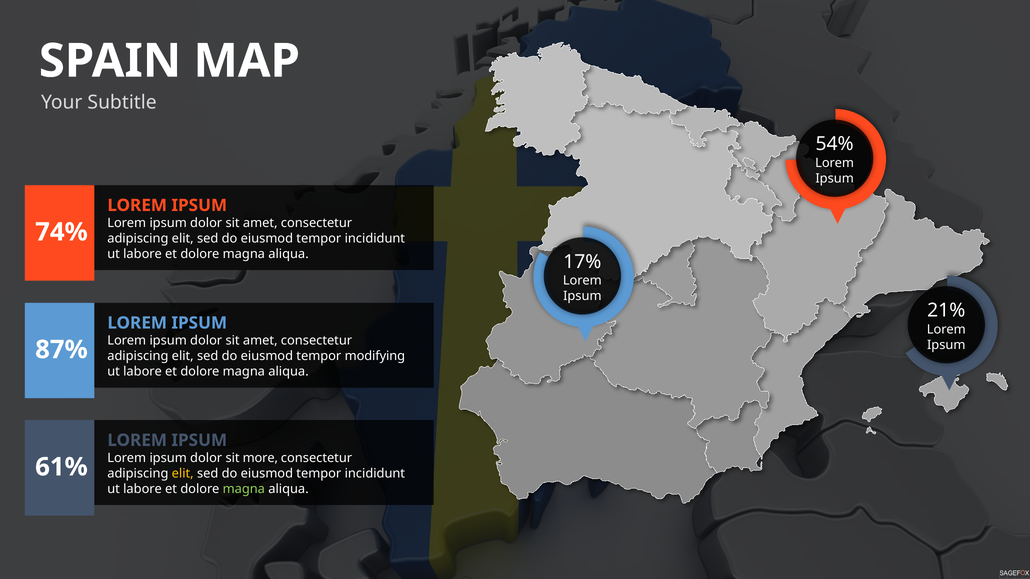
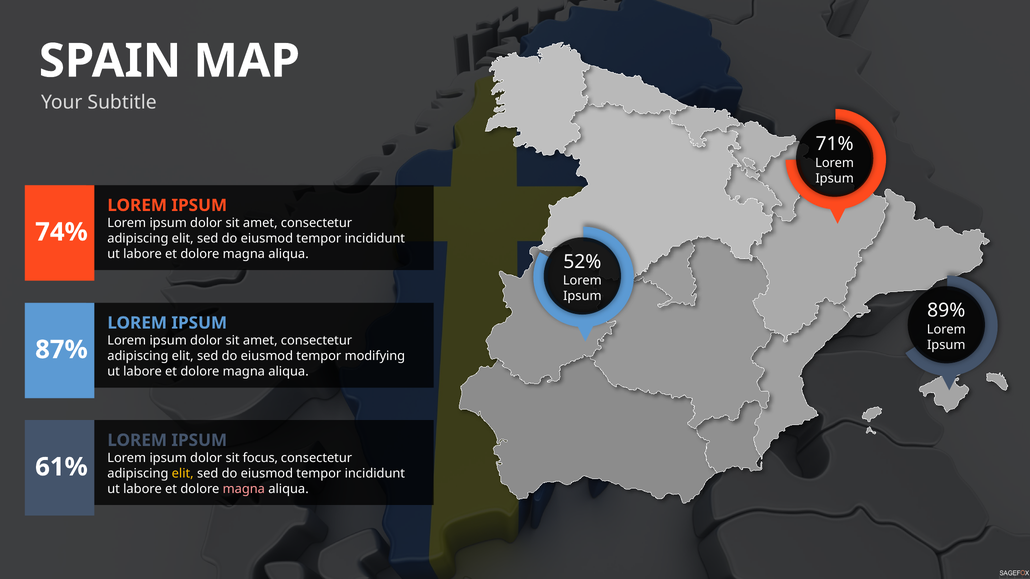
54%: 54% -> 71%
17%: 17% -> 52%
21%: 21% -> 89%
more: more -> focus
magna at (244, 489) colour: light green -> pink
